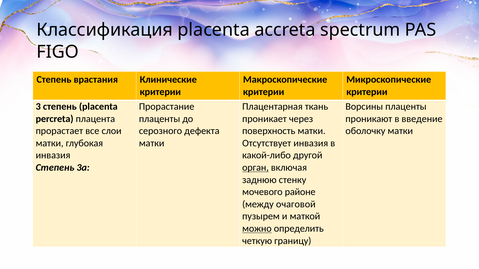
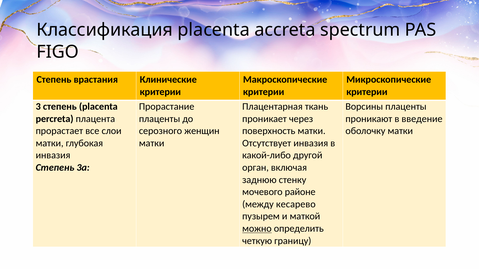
дефекта: дефекта -> женщин
орган underline: present -> none
очаговой: очаговой -> кесарево
